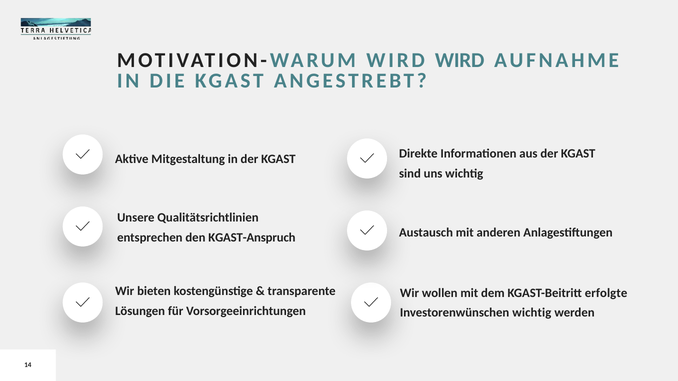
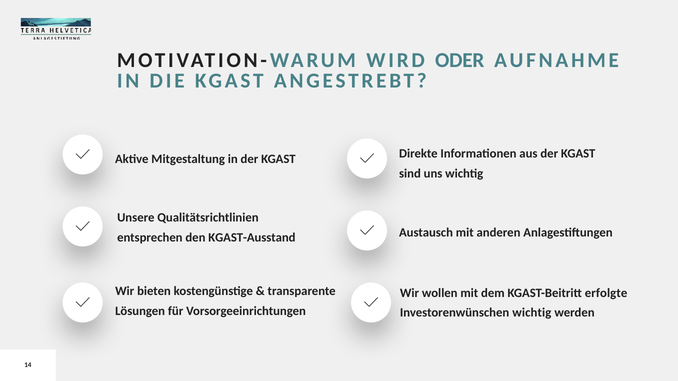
WIRD WIRD: WIRD -> ODER
KGAST-Anspruch: KGAST-Anspruch -> KGAST-Ausstand
